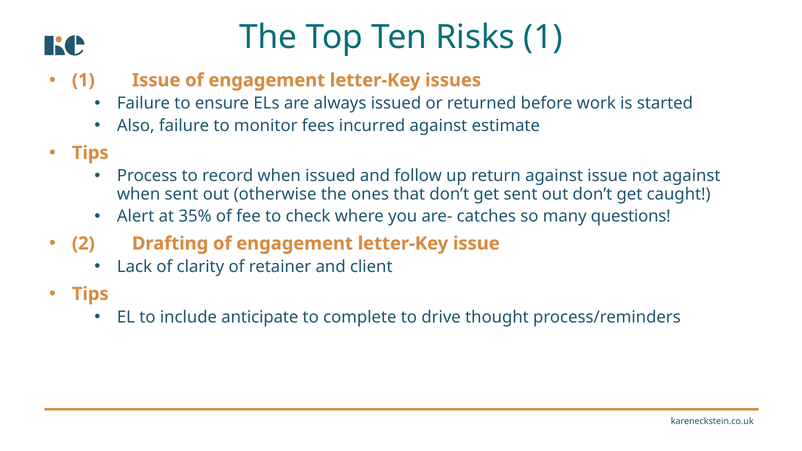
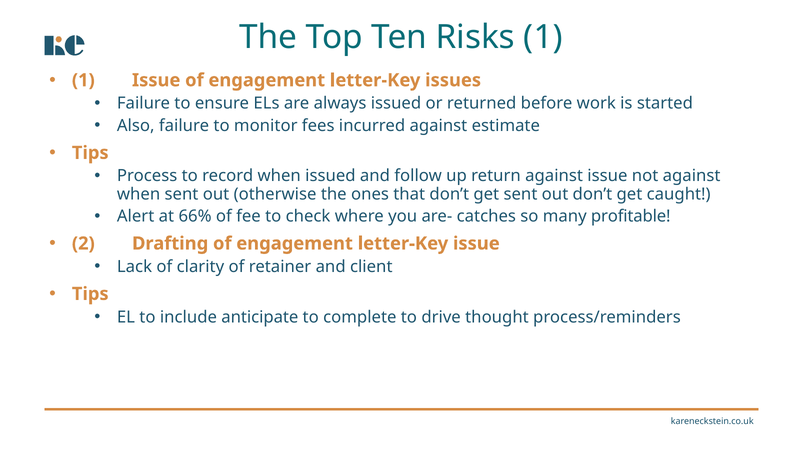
35%: 35% -> 66%
questions: questions -> profitable
